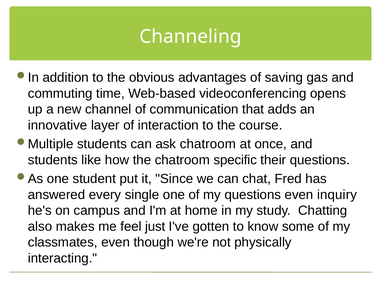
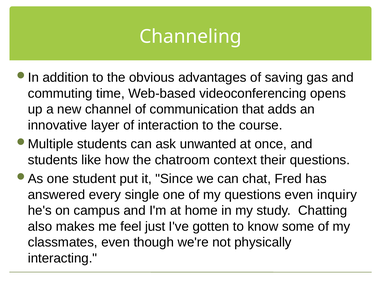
ask chatroom: chatroom -> unwanted
specific: specific -> context
